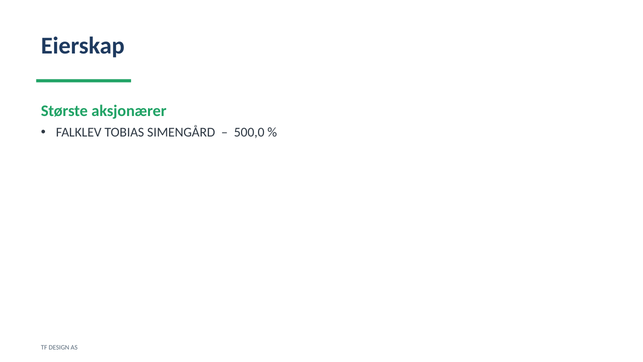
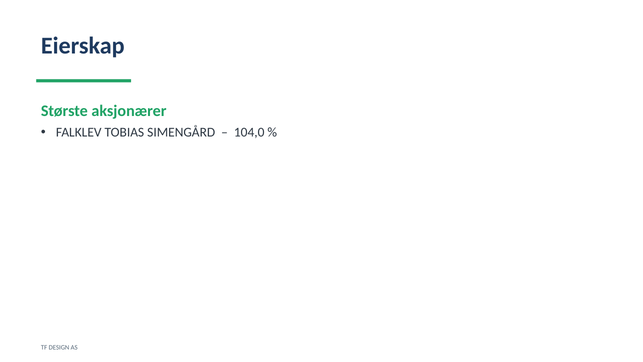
500,0: 500,0 -> 104,0
